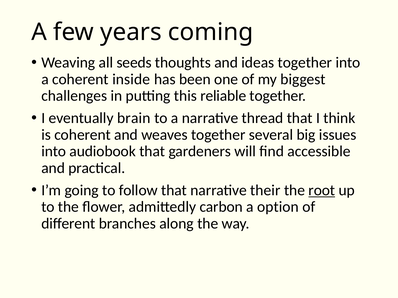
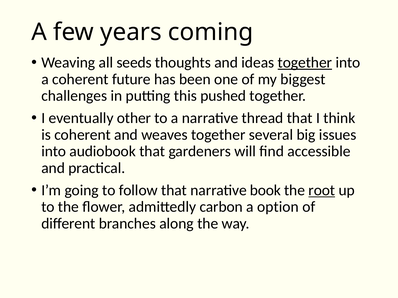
together at (305, 63) underline: none -> present
inside: inside -> future
reliable: reliable -> pushed
brain: brain -> other
their: their -> book
